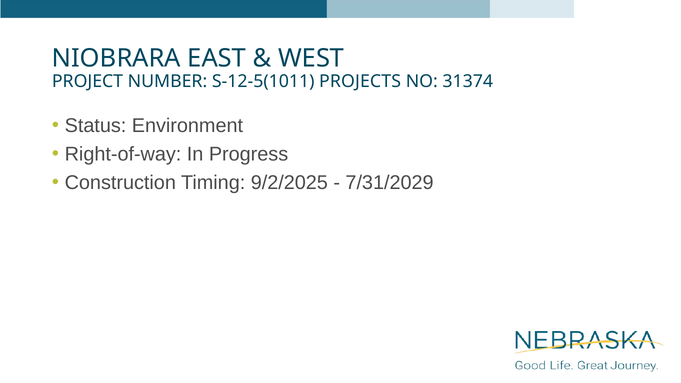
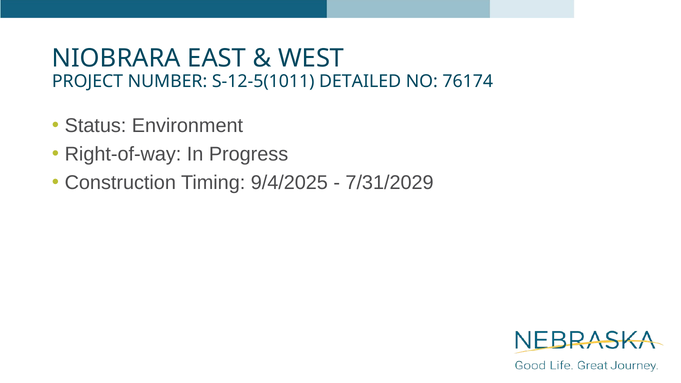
PROJECTS: PROJECTS -> DETAILED
31374: 31374 -> 76174
9/2/2025: 9/2/2025 -> 9/4/2025
